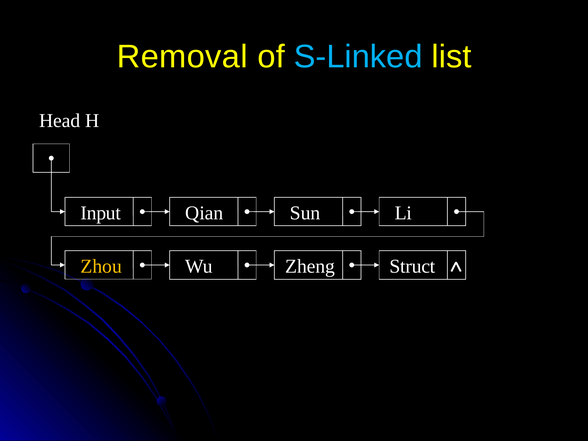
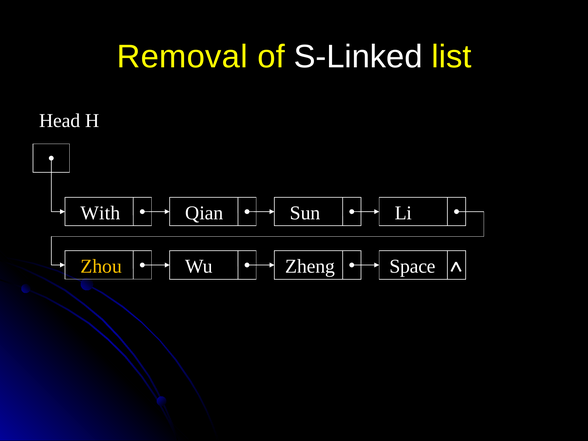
S-Linked colour: light blue -> white
Input: Input -> With
Struct: Struct -> Space
